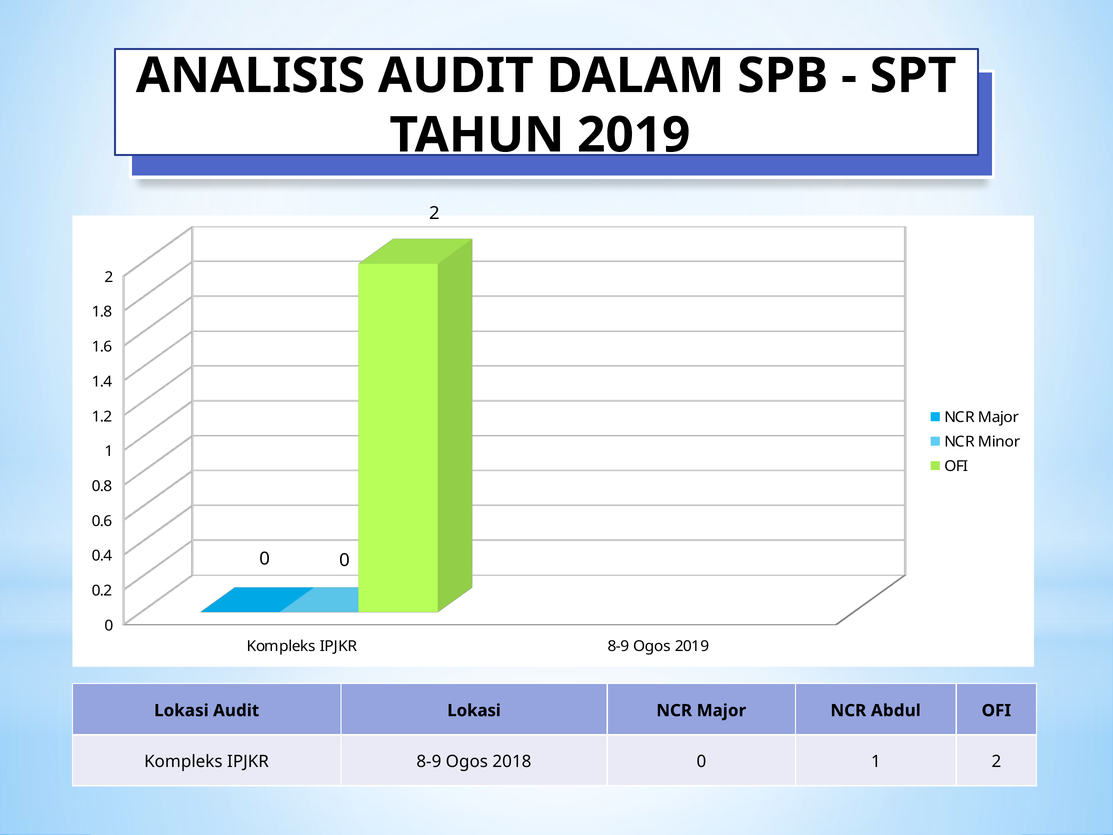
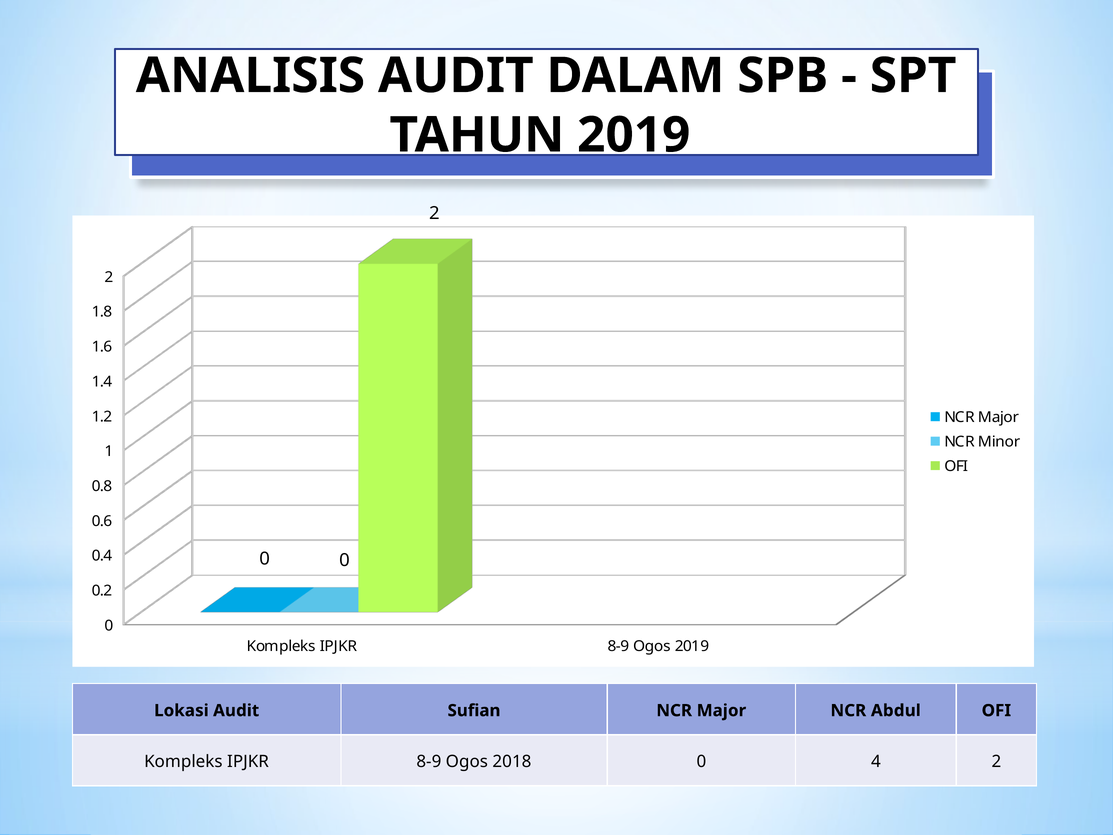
Audit Lokasi: Lokasi -> Sufian
0 1: 1 -> 4
